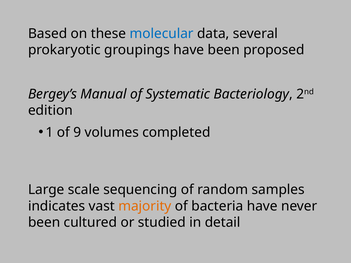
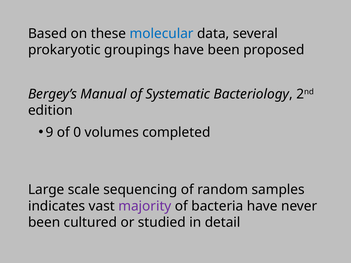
1: 1 -> 9
9: 9 -> 0
majority colour: orange -> purple
